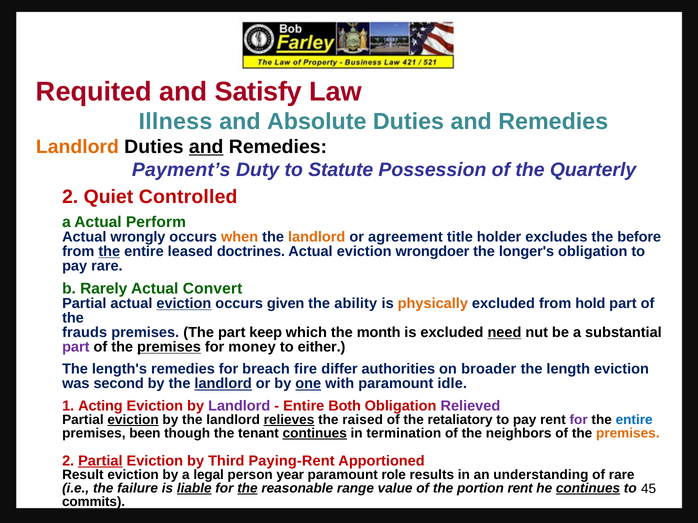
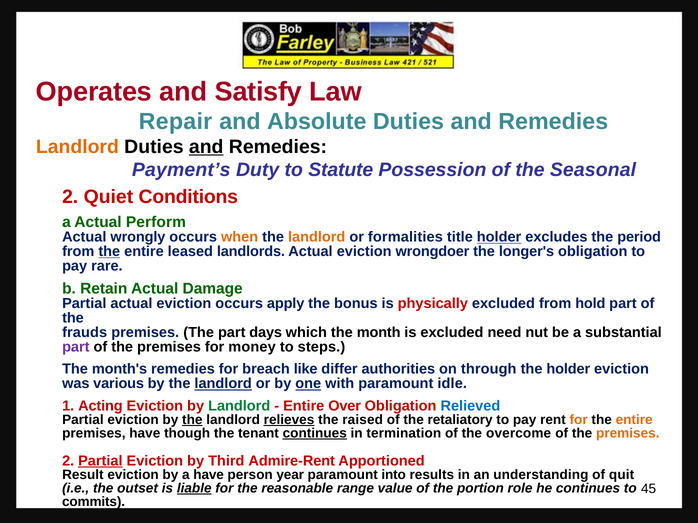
Requited: Requited -> Operates
Illness: Illness -> Repair
Quarterly: Quarterly -> Seasonal
Controlled: Controlled -> Conditions
agreement: agreement -> formalities
holder at (499, 237) underline: none -> present
before: before -> period
doctrines: doctrines -> landlords
Rarely: Rarely -> Retain
Convert: Convert -> Damage
eviction at (184, 304) underline: present -> none
given: given -> apply
ability: ability -> bonus
physically colour: orange -> red
keep: keep -> days
need underline: present -> none
premises at (169, 347) underline: present -> none
either: either -> steps
length's: length's -> month's
fire: fire -> like
broader: broader -> through
the length: length -> holder
second: second -> various
Landlord at (239, 406) colour: purple -> green
Both: Both -> Over
Relieved colour: purple -> blue
eviction at (133, 420) underline: present -> none
the at (192, 420) underline: none -> present
for at (579, 420) colour: purple -> orange
entire at (634, 420) colour: blue -> orange
premises been: been -> have
neighbors: neighbors -> overcome
Paying-Rent: Paying-Rent -> Admire-Rent
a legal: legal -> have
role: role -> into
of rare: rare -> quit
failure: failure -> outset
the at (247, 489) underline: present -> none
portion rent: rent -> role
continues at (588, 489) underline: present -> none
